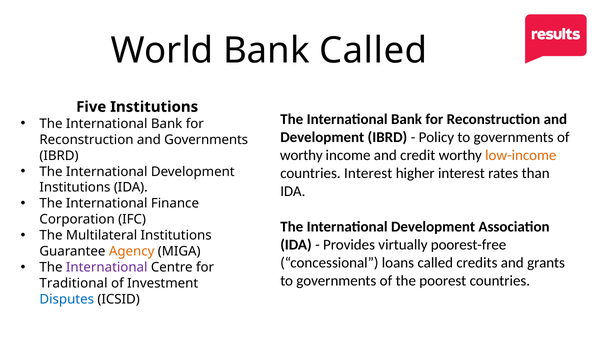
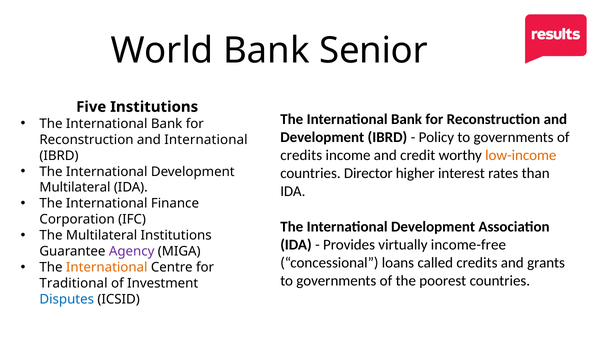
Bank Called: Called -> Senior
and Governments: Governments -> International
worthy at (301, 155): worthy -> credits
countries Interest: Interest -> Director
Institutions at (75, 188): Institutions -> Multilateral
poorest-free: poorest-free -> income-free
Agency colour: orange -> purple
International at (107, 268) colour: purple -> orange
